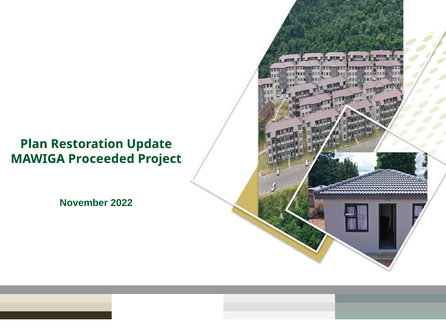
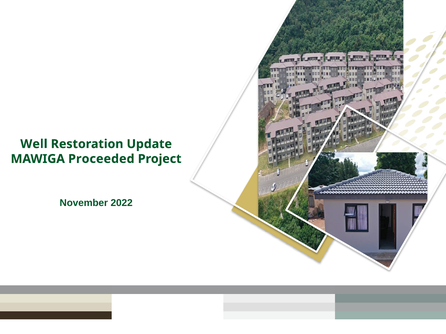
Plan: Plan -> Well
